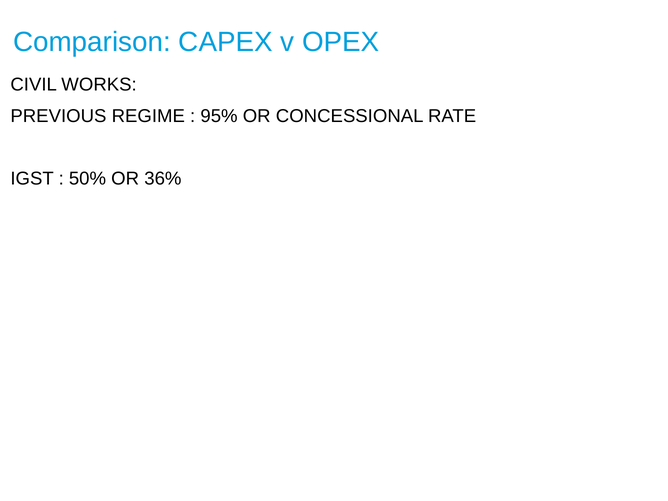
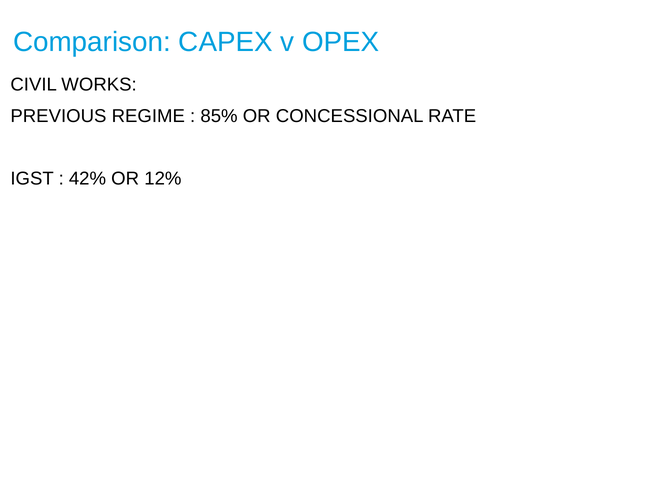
95%: 95% -> 85%
50%: 50% -> 42%
36%: 36% -> 12%
